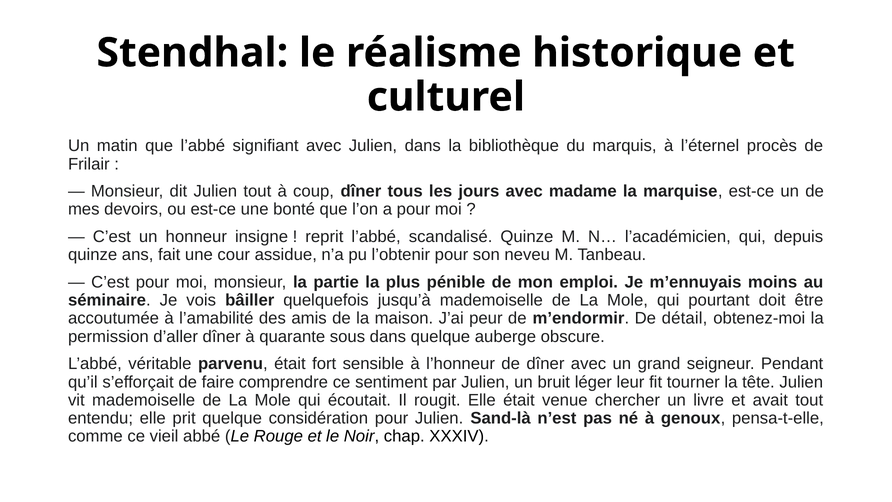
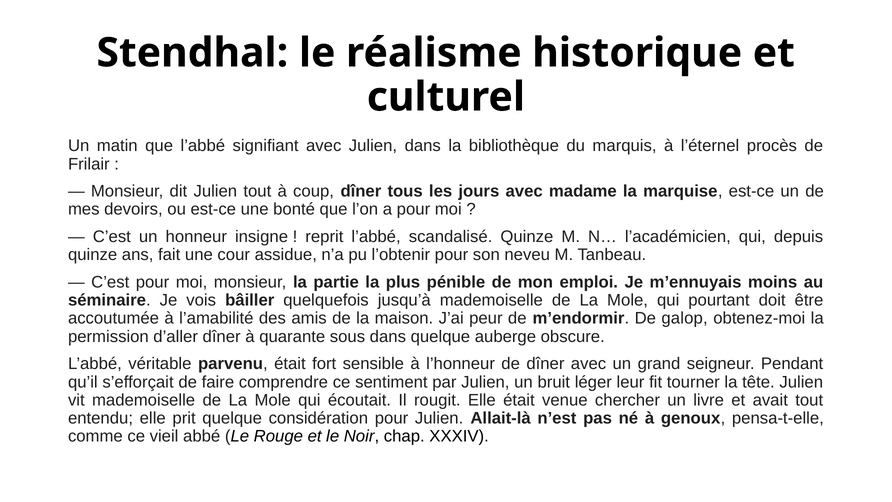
détail: détail -> galop
Sand-là: Sand-là -> Allait-là
